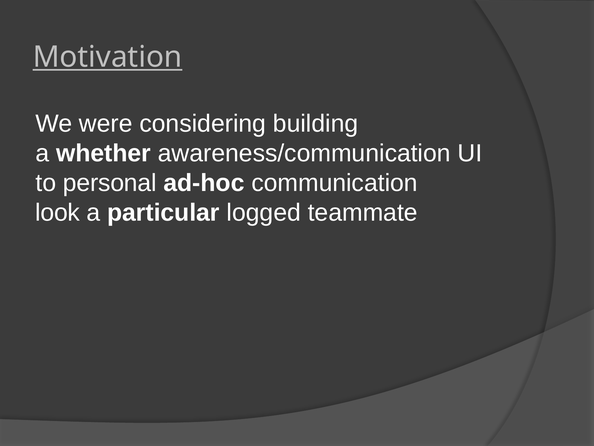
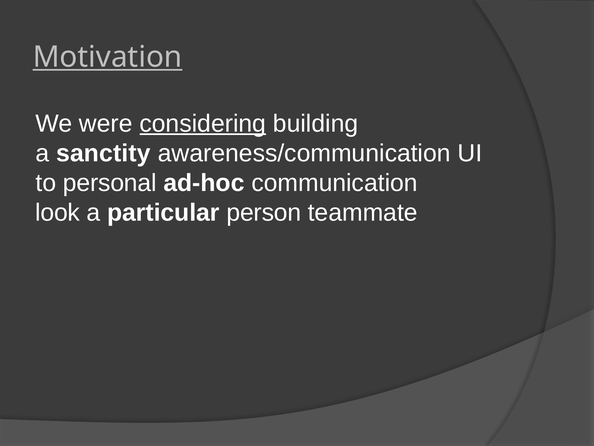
considering underline: none -> present
whether: whether -> sanctity
logged: logged -> person
